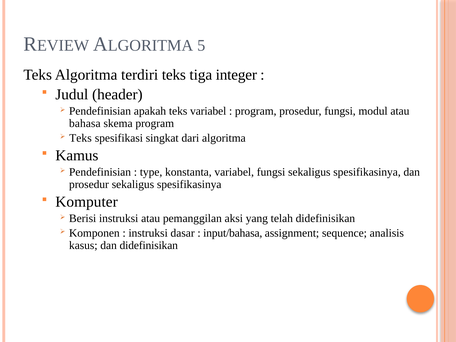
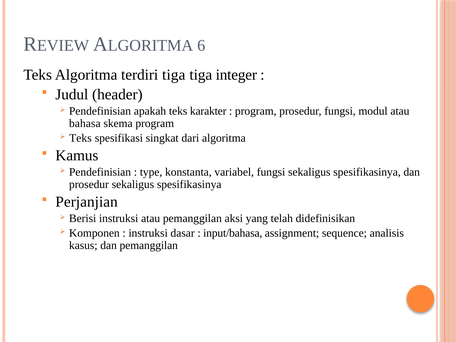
5: 5 -> 6
terdiri teks: teks -> tiga
teks variabel: variabel -> karakter
Komputer: Komputer -> Perjanjian
dan didefinisikan: didefinisikan -> pemanggilan
